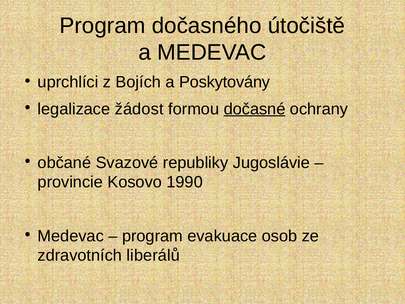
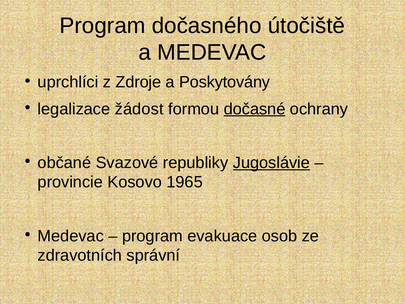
Bojích: Bojích -> Zdroje
Jugoslávie underline: none -> present
1990: 1990 -> 1965
liberálů: liberálů -> správní
